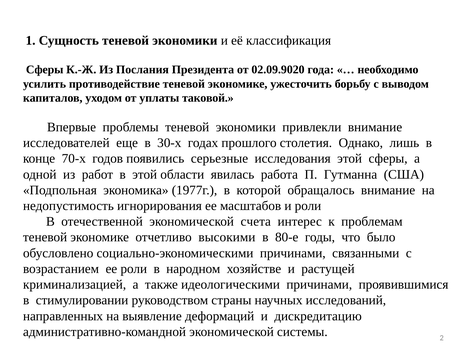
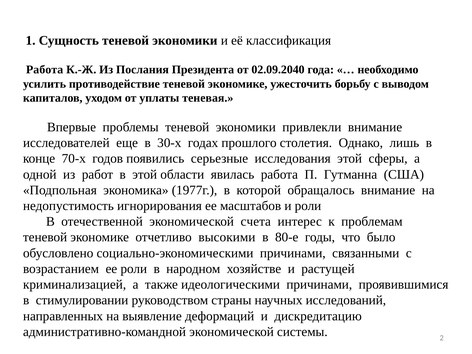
Сферы at (45, 70): Сферы -> Работа
02.09.9020: 02.09.9020 -> 02.09.2040
таковой: таковой -> теневая
